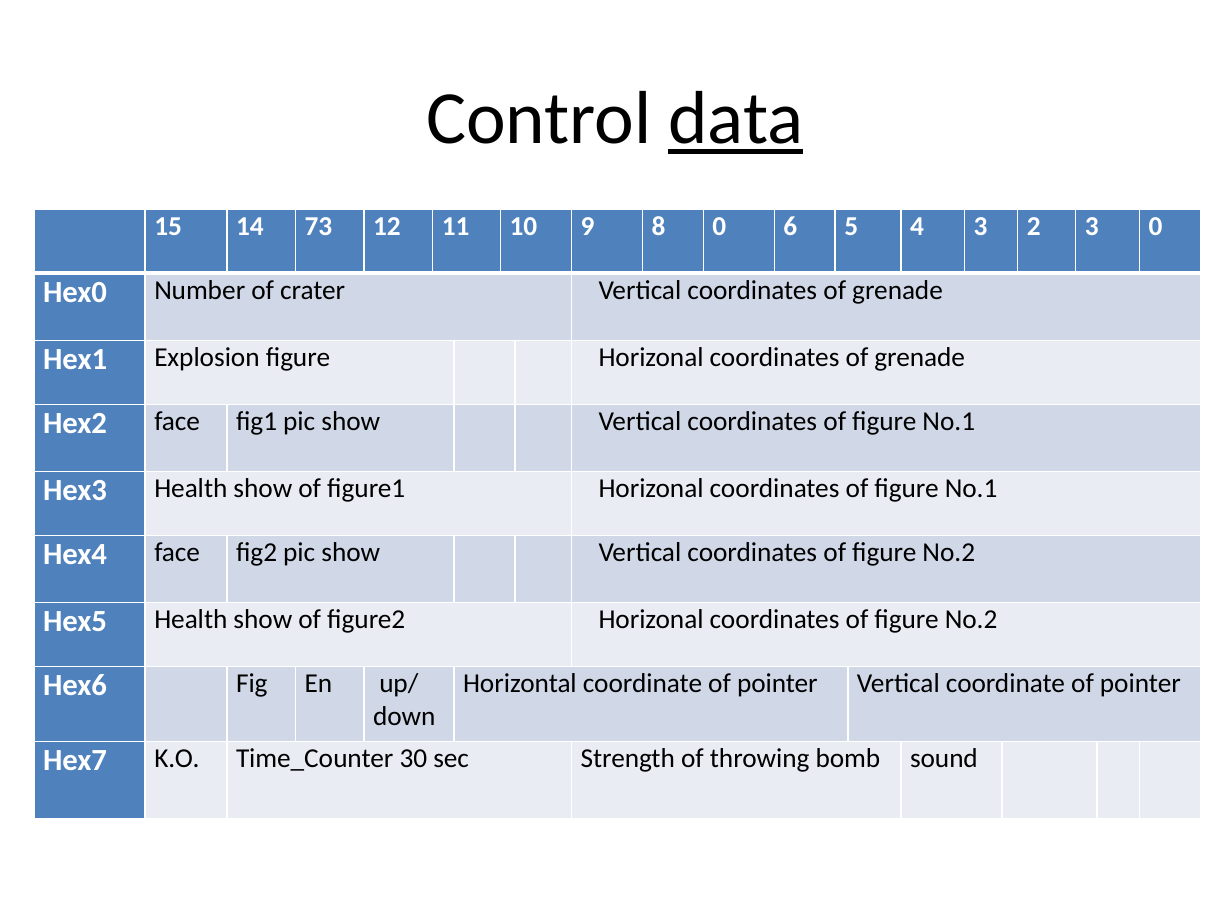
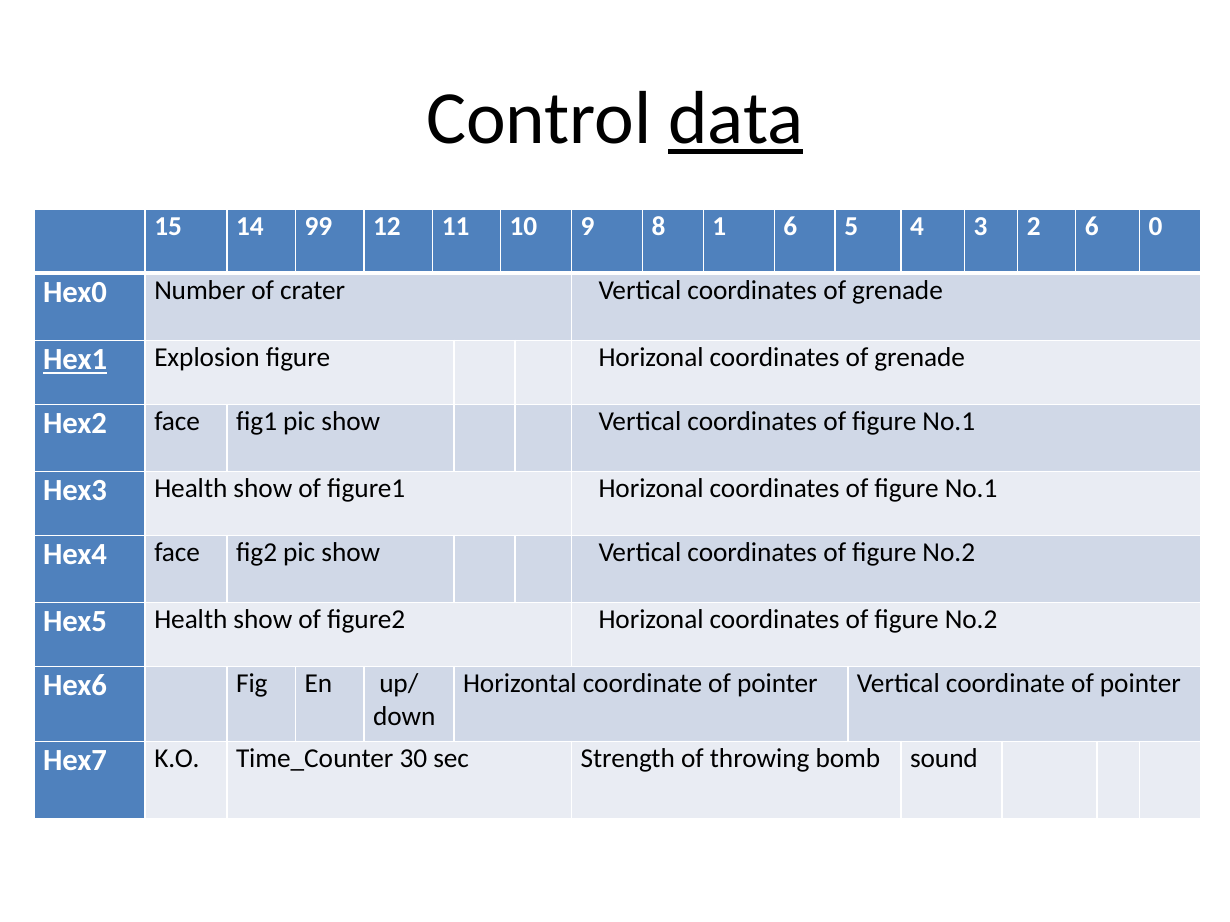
73: 73 -> 99
8 0: 0 -> 1
2 3: 3 -> 6
Hex1 underline: none -> present
